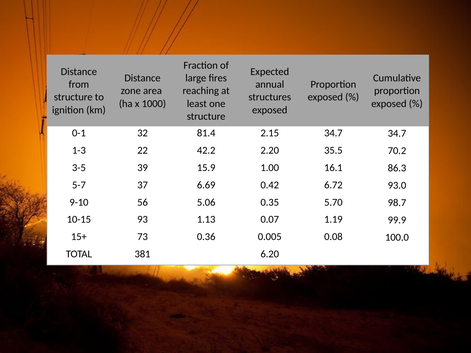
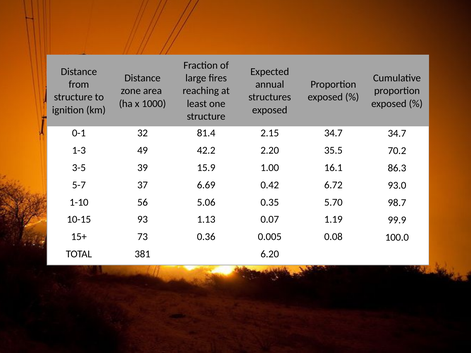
22: 22 -> 49
9-10: 9-10 -> 1-10
